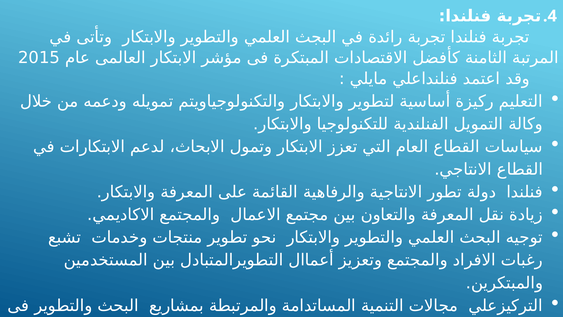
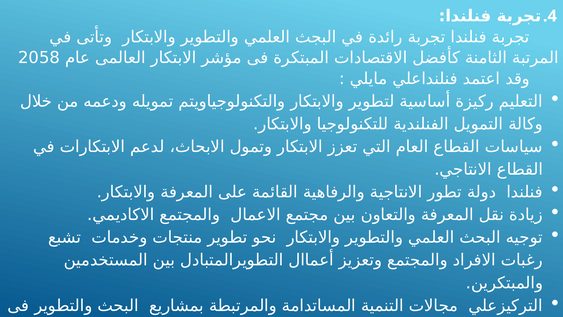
2015: 2015 -> 2058
